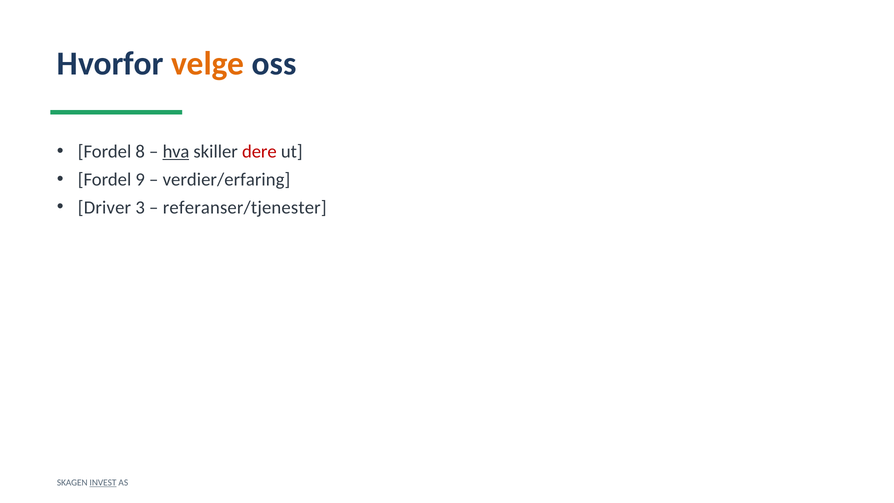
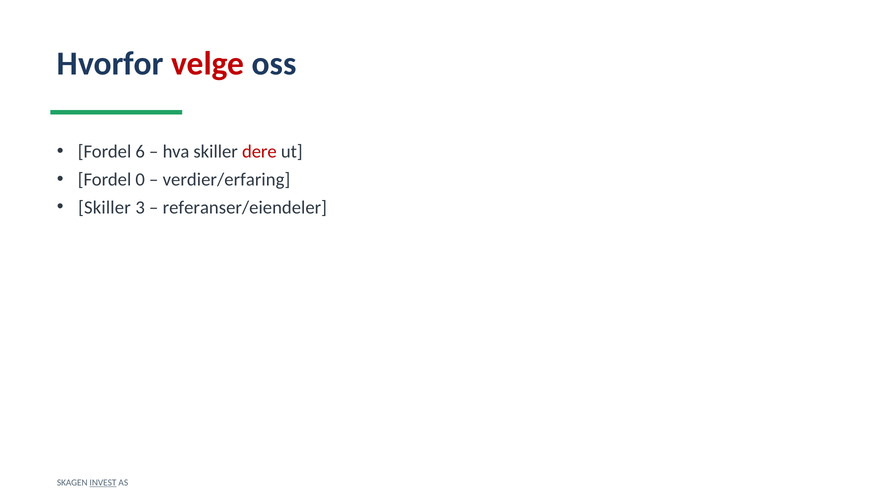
velge colour: orange -> red
8: 8 -> 6
hva underline: present -> none
9: 9 -> 0
Driver at (104, 207): Driver -> Skiller
referanser/tjenester: referanser/tjenester -> referanser/eiendeler
